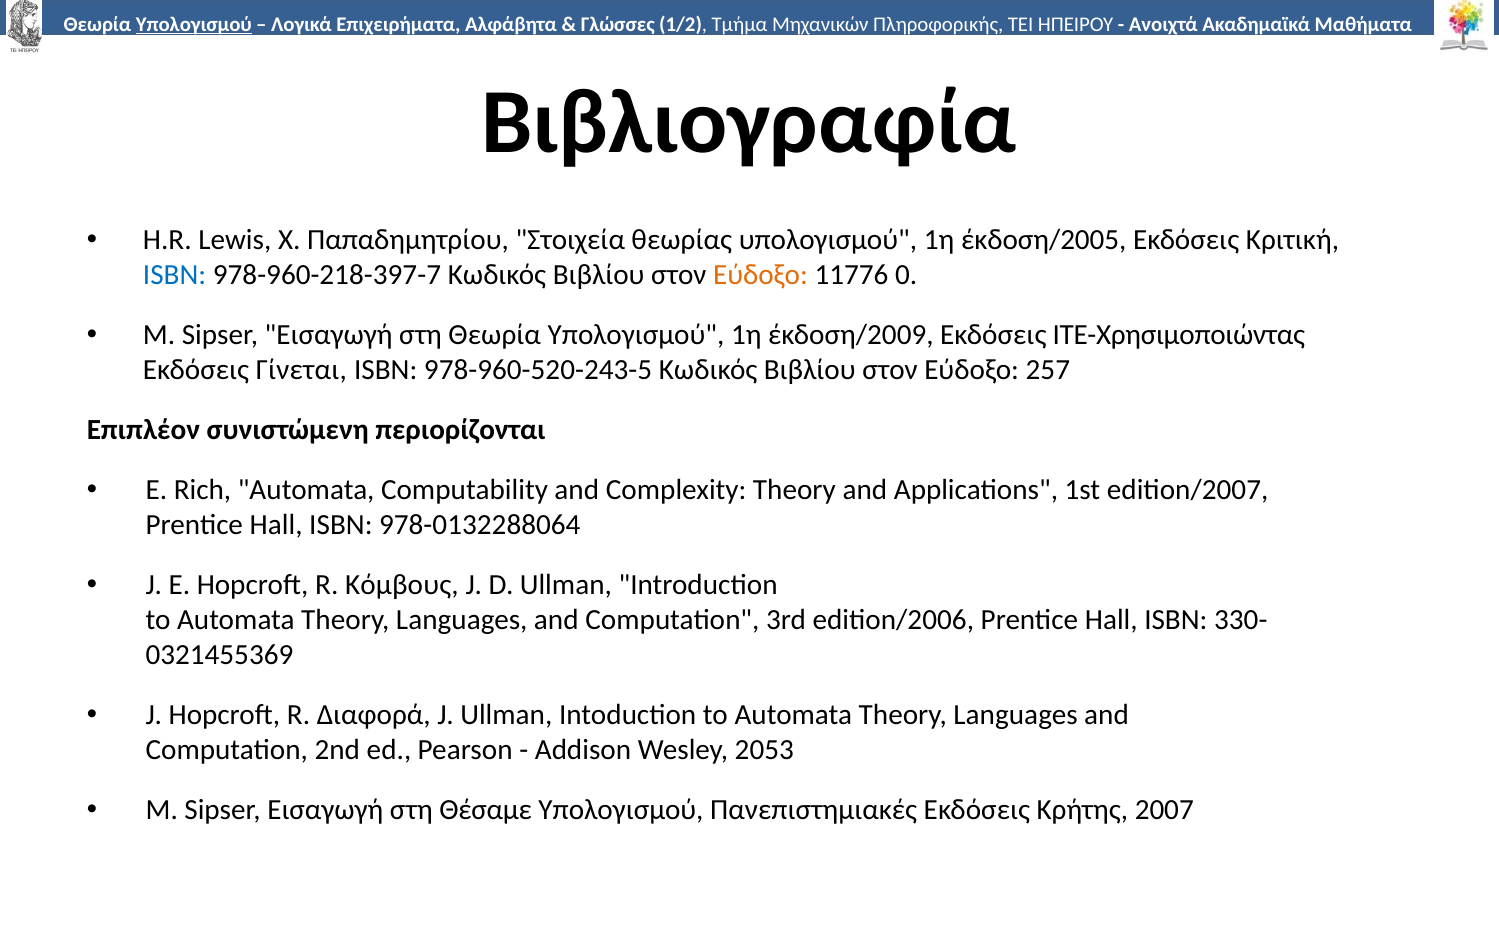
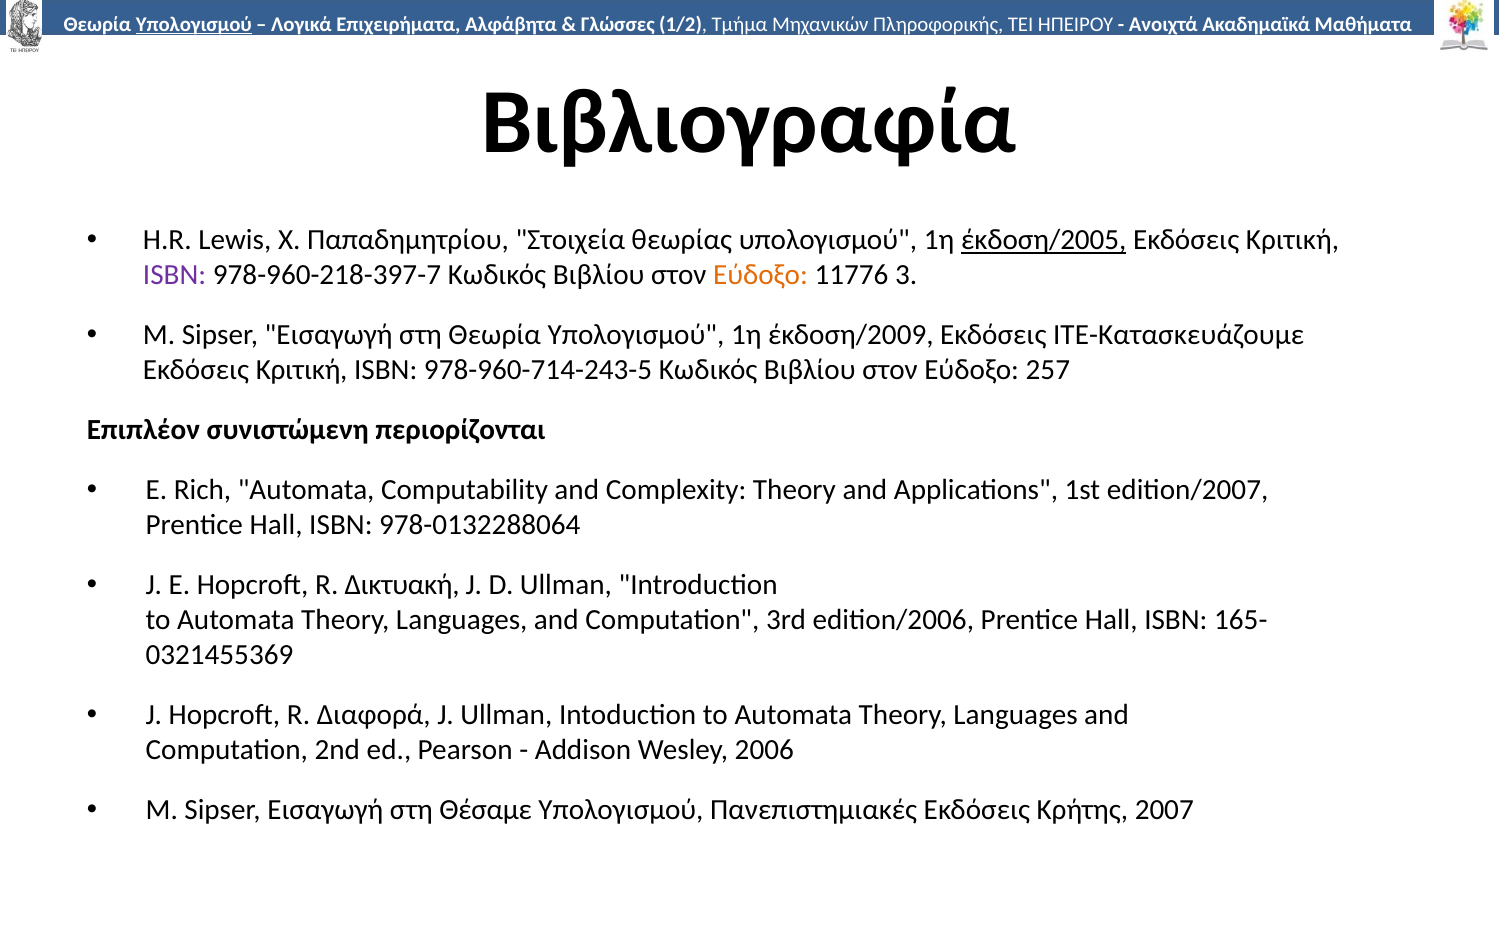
έκδοση/2005 underline: none -> present
ISBN at (175, 275) colour: blue -> purple
0: 0 -> 3
ΙΤΕ-Χρησιμοποιώντας: ΙΤΕ-Χρησιμοποιώντας -> ΙΤΕ-Κατασκευάζουμε
Γίνεται at (301, 370): Γίνεται -> Κριτική
978-960-520-243-5: 978-960-520-243-5 -> 978-960-714-243-5
Κόμβους: Κόμβους -> Δικτυακή
330-: 330- -> 165-
2053: 2053 -> 2006
